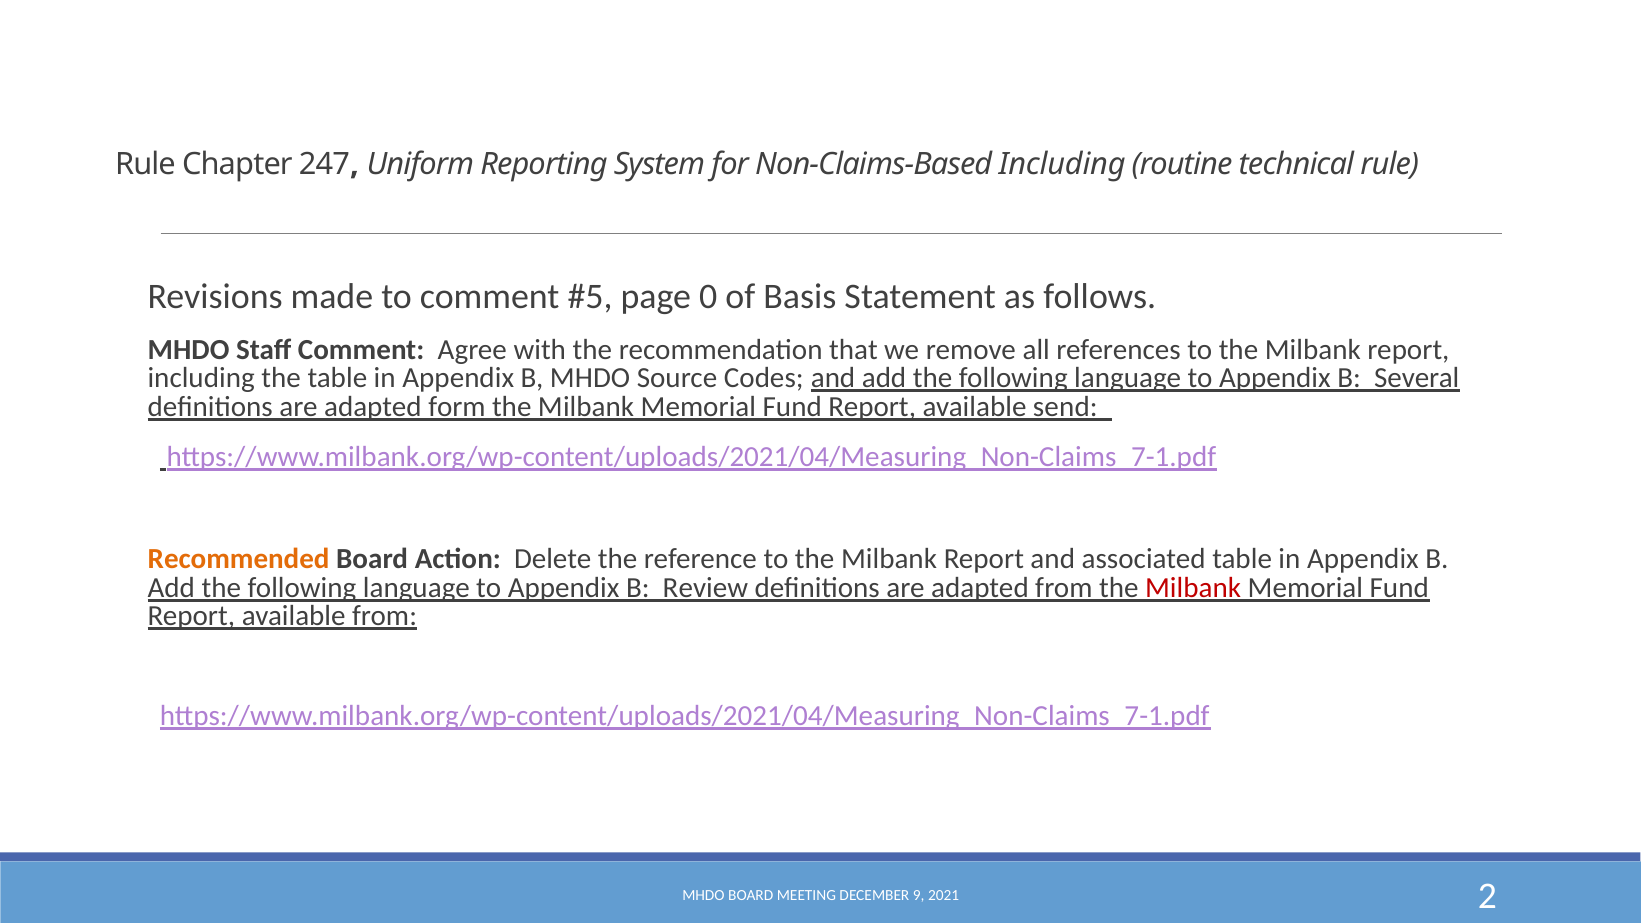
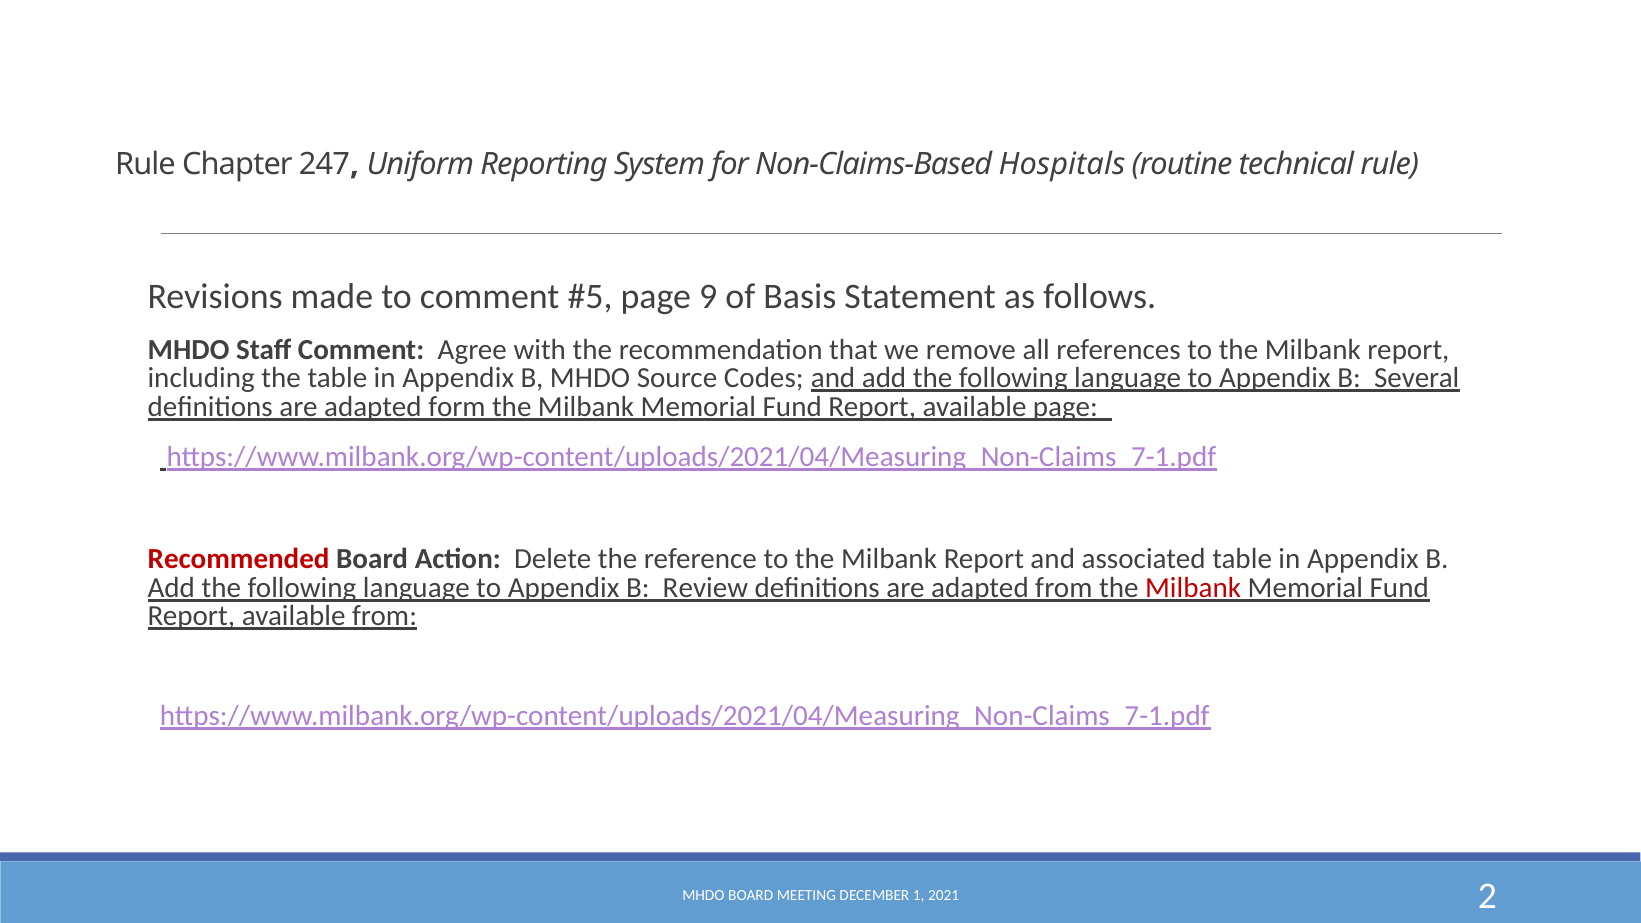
Non-Claims-Based Including: Including -> Hospitals
0: 0 -> 9
available send: send -> page
Recommended colour: orange -> red
9: 9 -> 1
